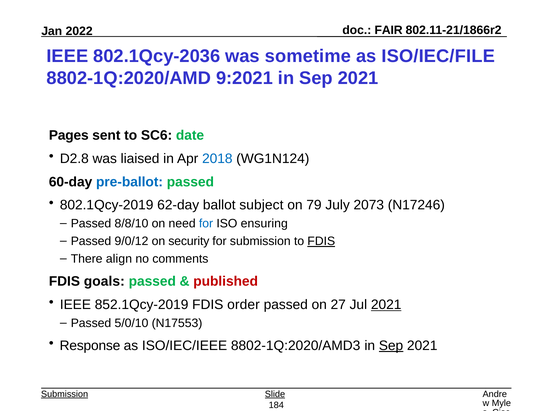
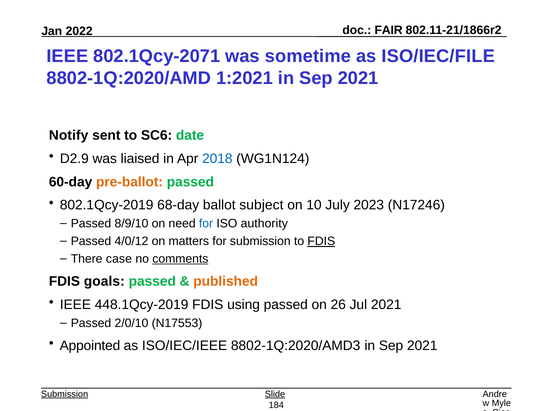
802.1Qcy-2036: 802.1Qcy-2036 -> 802.1Qcy-2071
9:2021: 9:2021 -> 1:2021
Pages: Pages -> Notify
D2.8: D2.8 -> D2.9
pre-ballot colour: blue -> orange
62-day: 62-day -> 68-day
79: 79 -> 10
2073: 2073 -> 2023
8/8/10: 8/8/10 -> 8/9/10
ensuring: ensuring -> authority
9/0/12: 9/0/12 -> 4/0/12
security: security -> matters
align: align -> case
comments underline: none -> present
published colour: red -> orange
852.1Qcy-2019: 852.1Qcy-2019 -> 448.1Qcy-2019
order: order -> using
27: 27 -> 26
2021 at (386, 305) underline: present -> none
5/0/10: 5/0/10 -> 2/0/10
Response: Response -> Appointed
Sep at (391, 346) underline: present -> none
